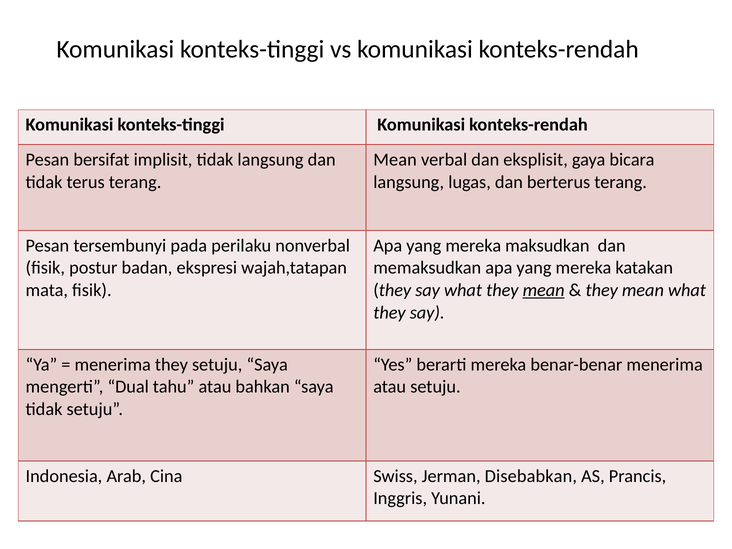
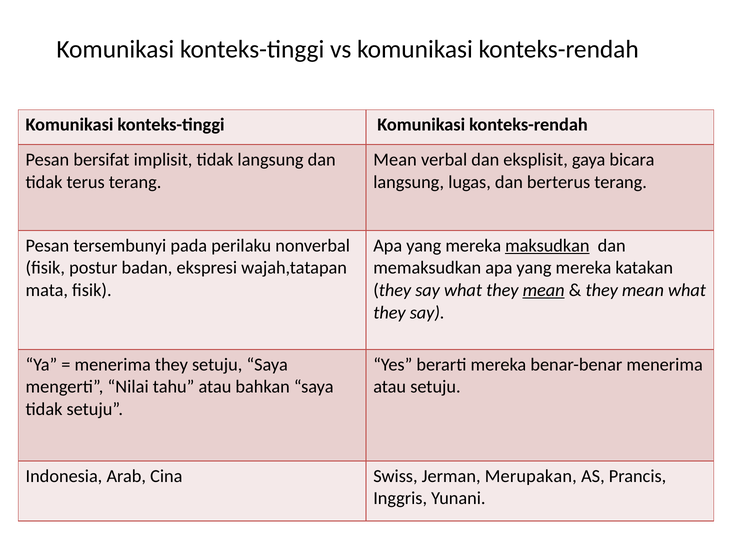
maksudkan underline: none -> present
Dual: Dual -> Nilai
Disebabkan: Disebabkan -> Merupakan
